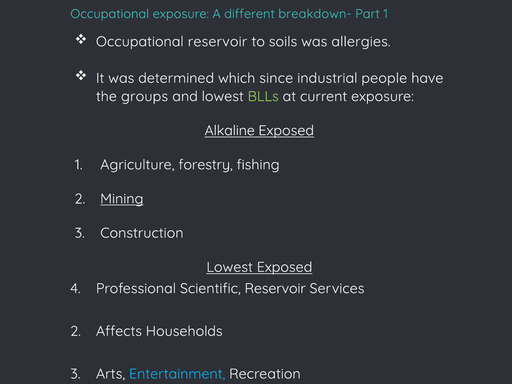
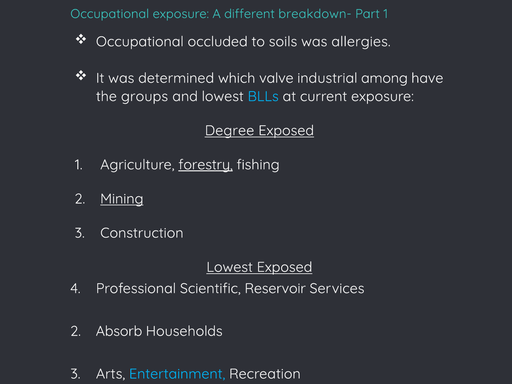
Occupational reservoir: reservoir -> occluded
since: since -> valve
people: people -> among
BLLs colour: light green -> light blue
Alkaline: Alkaline -> Degree
forestry underline: none -> present
Affects: Affects -> Absorb
